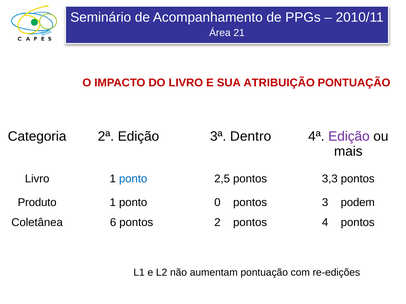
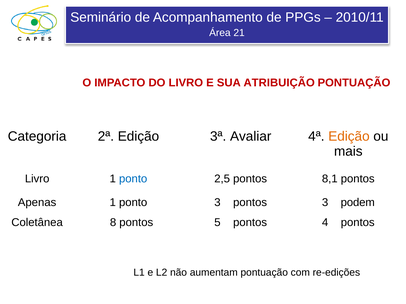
Dentro: Dentro -> Avaliar
Edição at (349, 136) colour: purple -> orange
3,3: 3,3 -> 8,1
Produto: Produto -> Apenas
ponto 0: 0 -> 3
6: 6 -> 8
2: 2 -> 5
